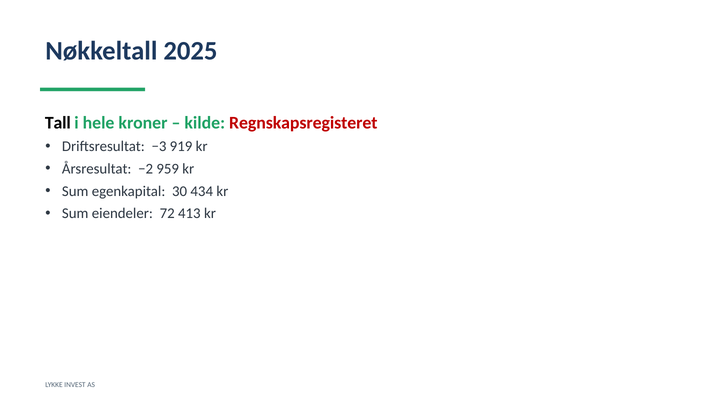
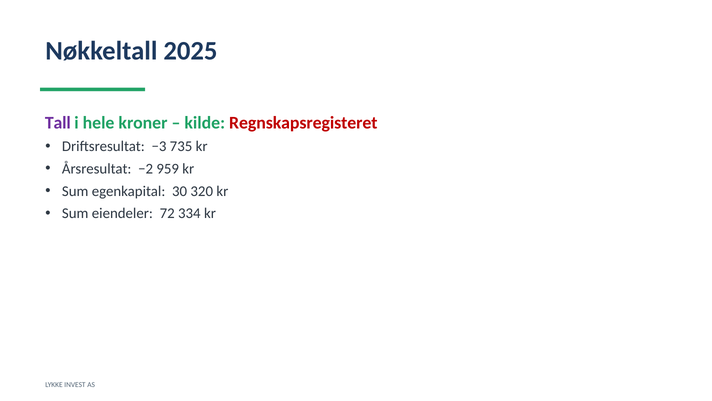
Tall colour: black -> purple
919: 919 -> 735
434: 434 -> 320
413: 413 -> 334
